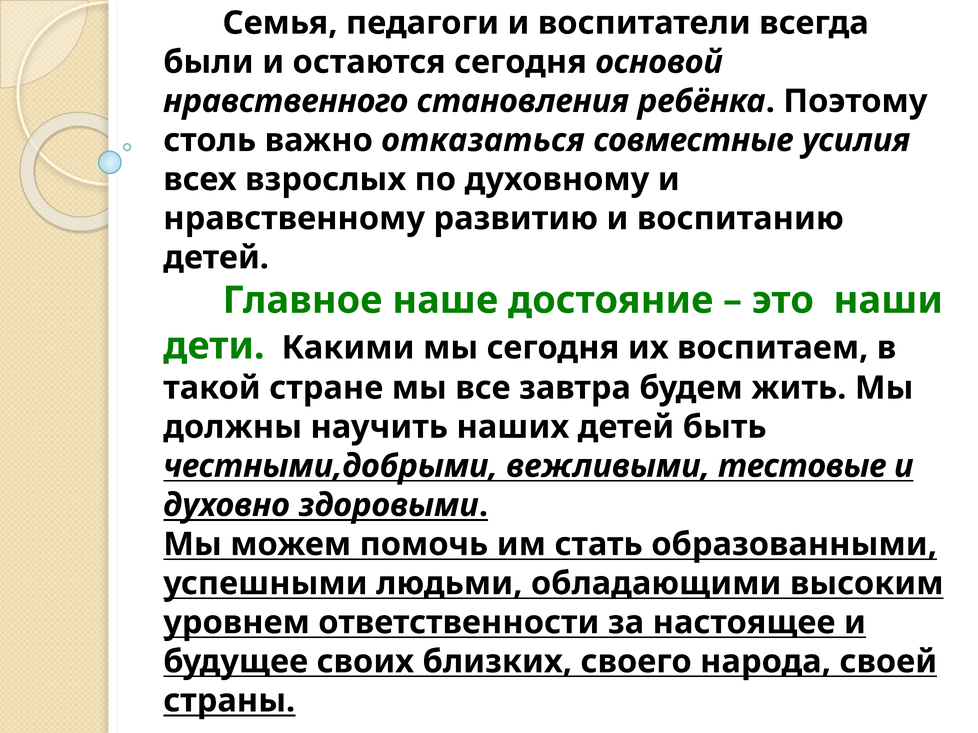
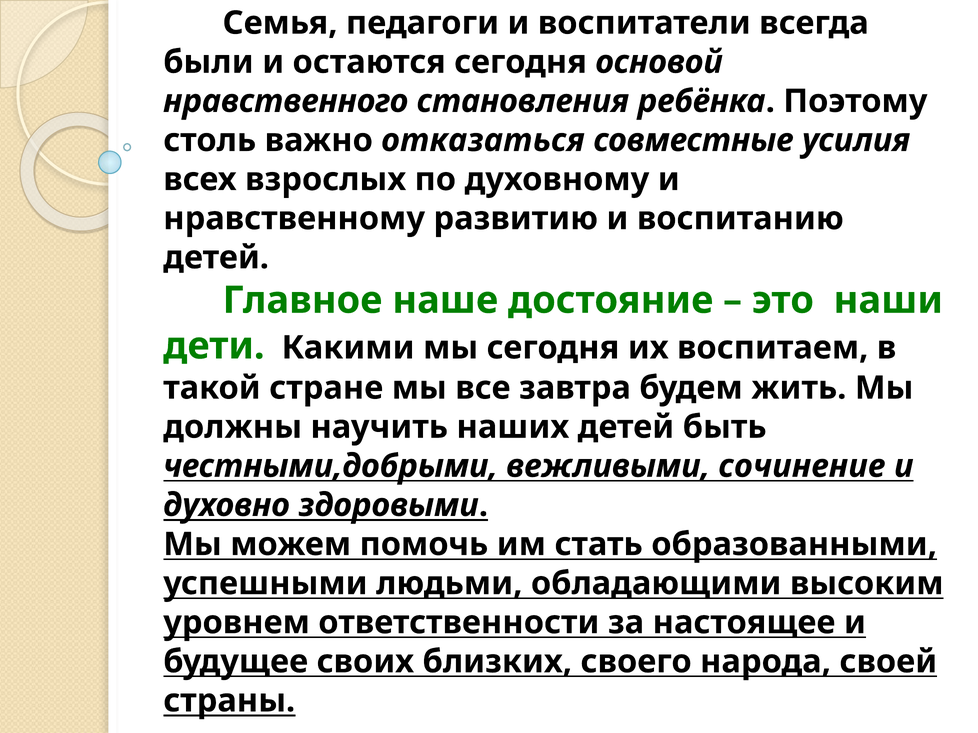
тестовые: тестовые -> сочинение
